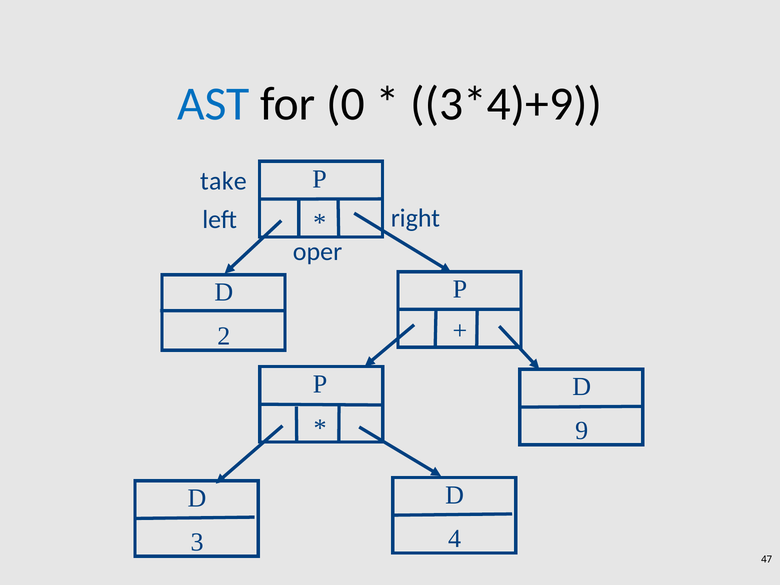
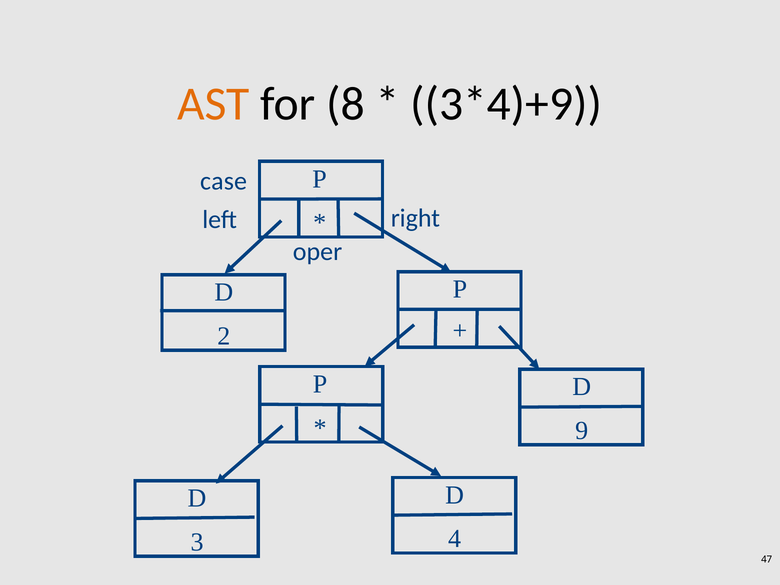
AST colour: blue -> orange
0: 0 -> 8
take: take -> case
